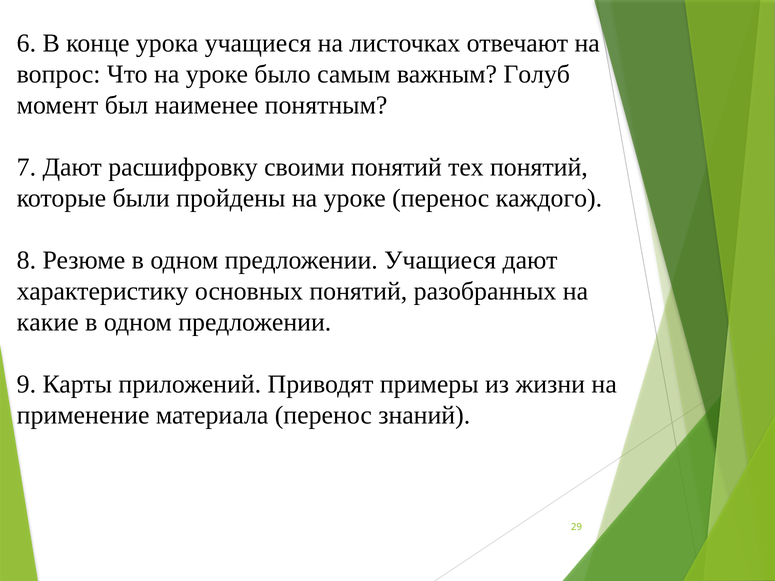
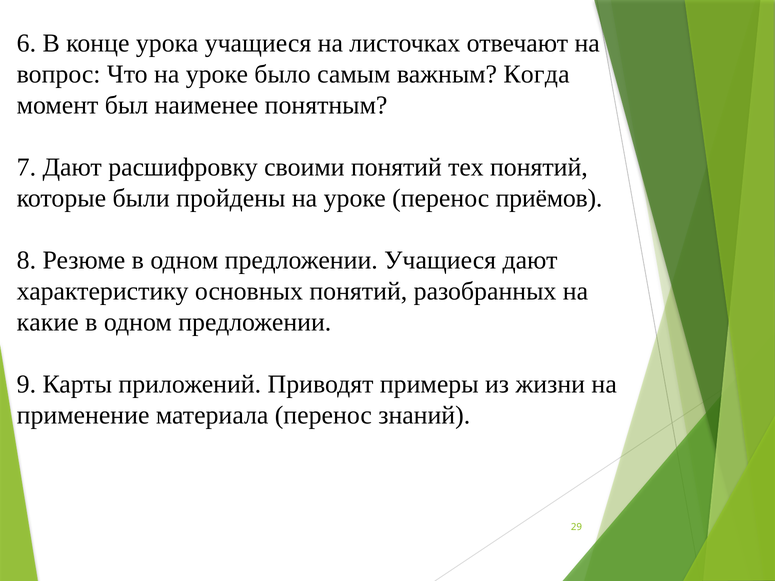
Голуб: Голуб -> Когда
каждого: каждого -> приёмов
